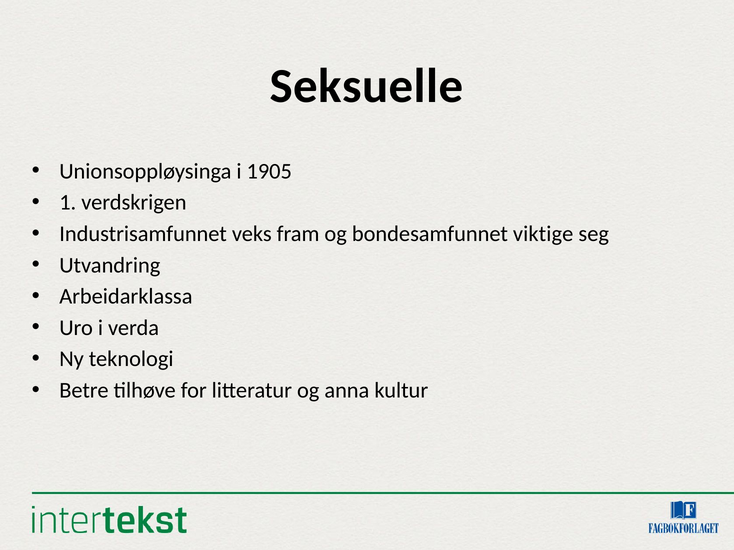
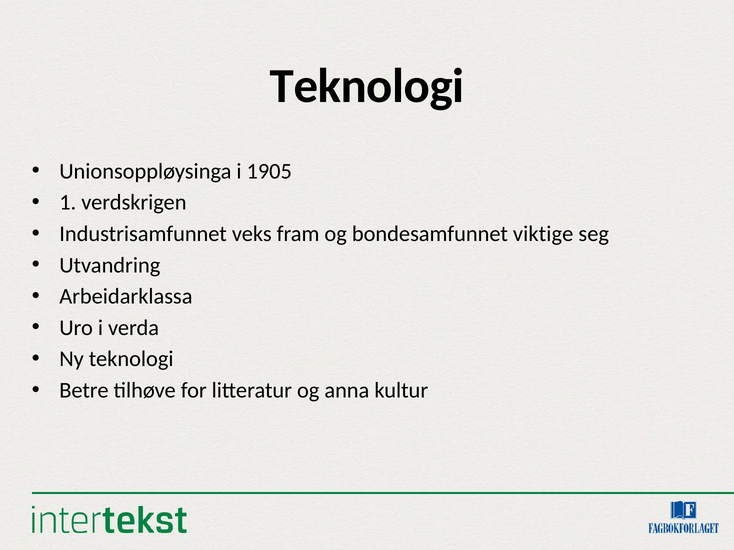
Seksuelle at (367, 86): Seksuelle -> Teknologi
